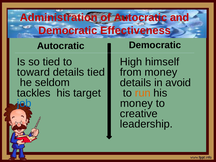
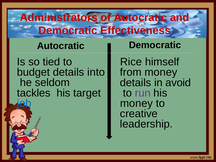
Administration: Administration -> Administrators
High: High -> Rice
toward: toward -> budget
details tied: tied -> into
run colour: orange -> purple
